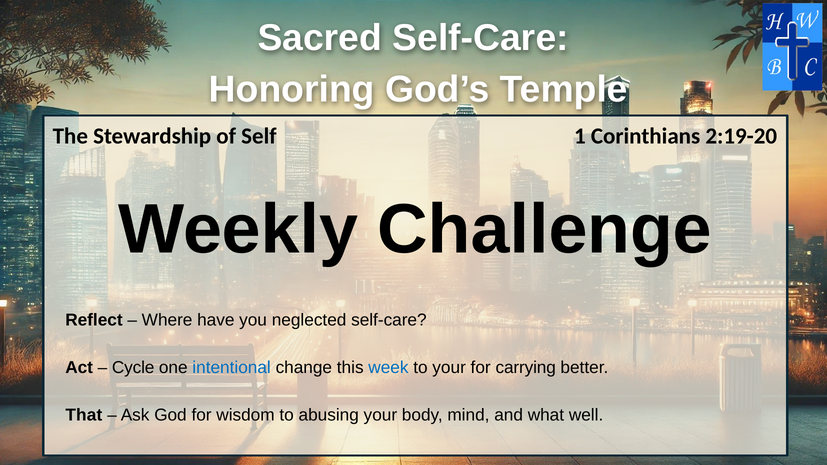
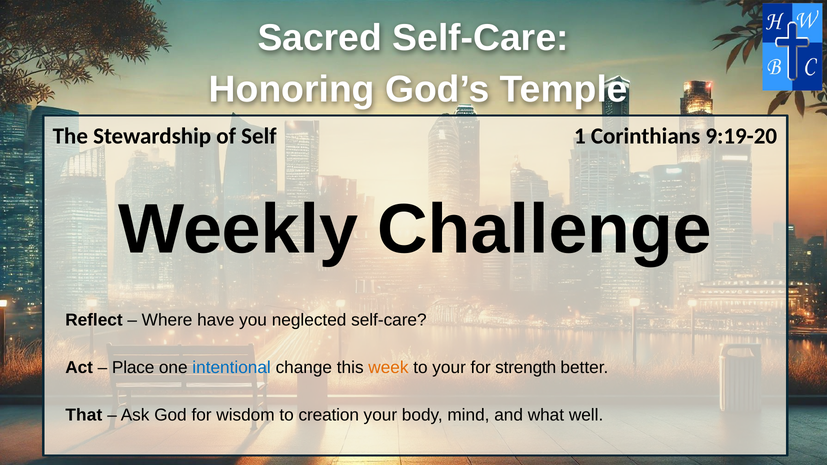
2:19-20: 2:19-20 -> 9:19-20
Cycle: Cycle -> Place
week colour: blue -> orange
carrying: carrying -> strength
abusing: abusing -> creation
